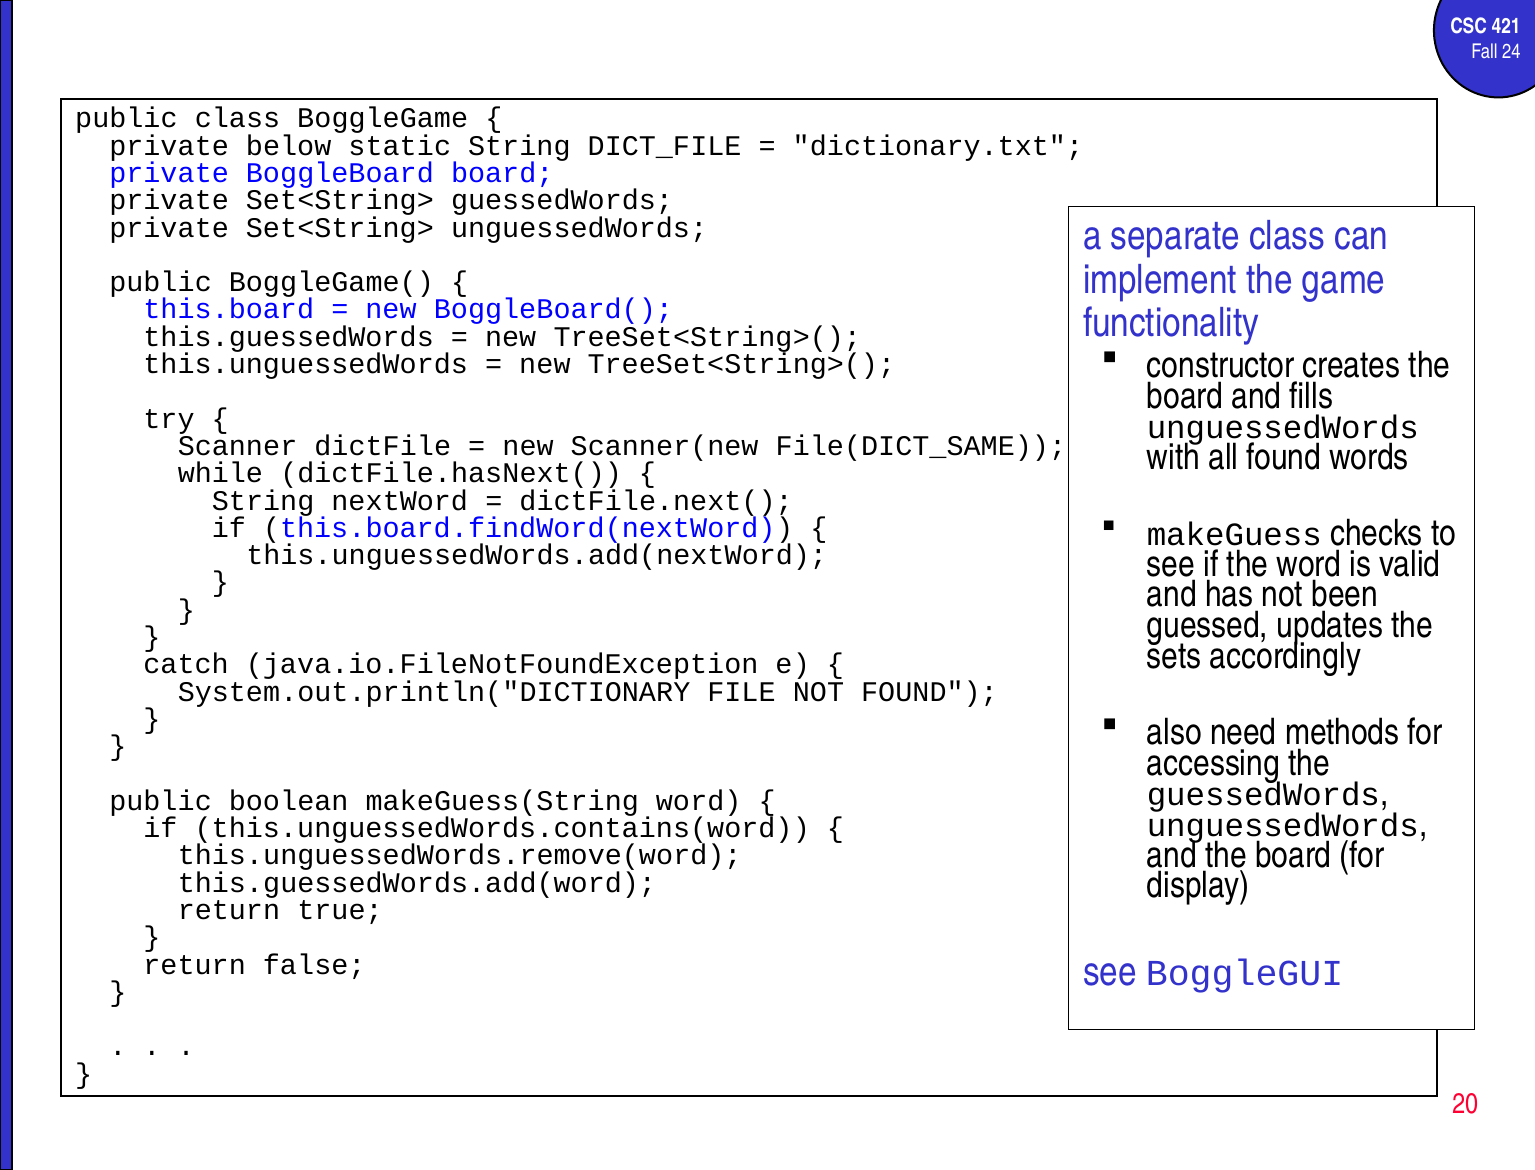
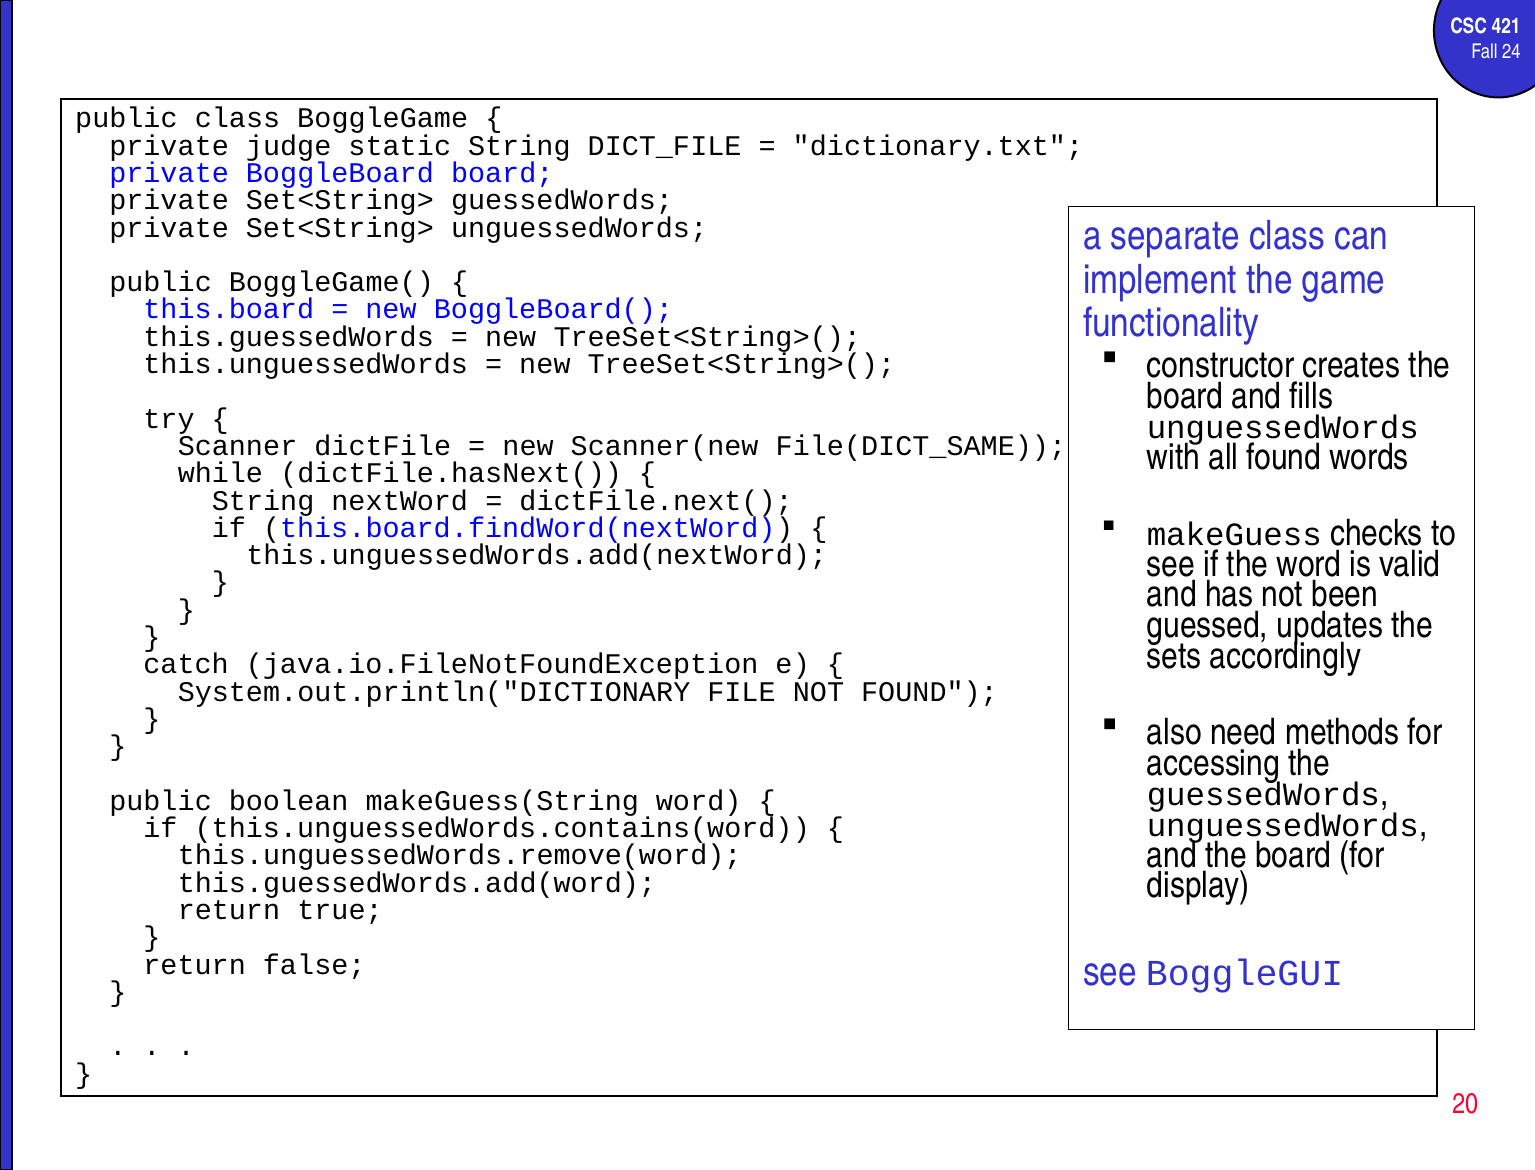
below: below -> judge
